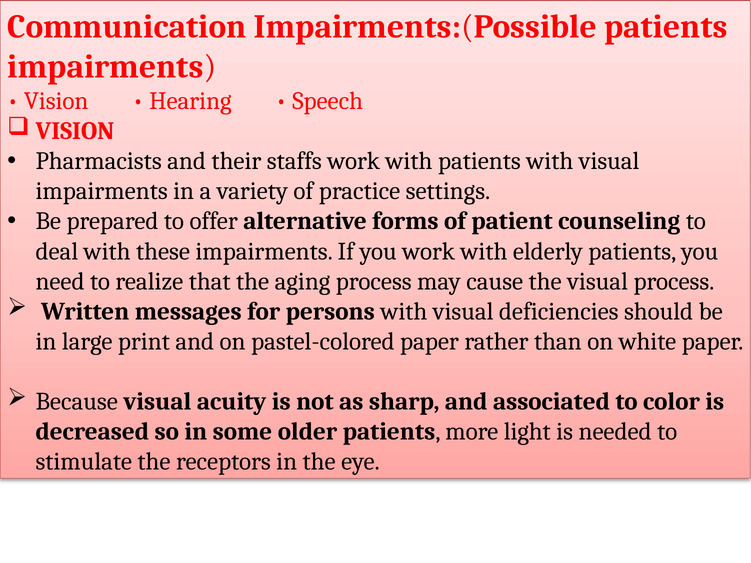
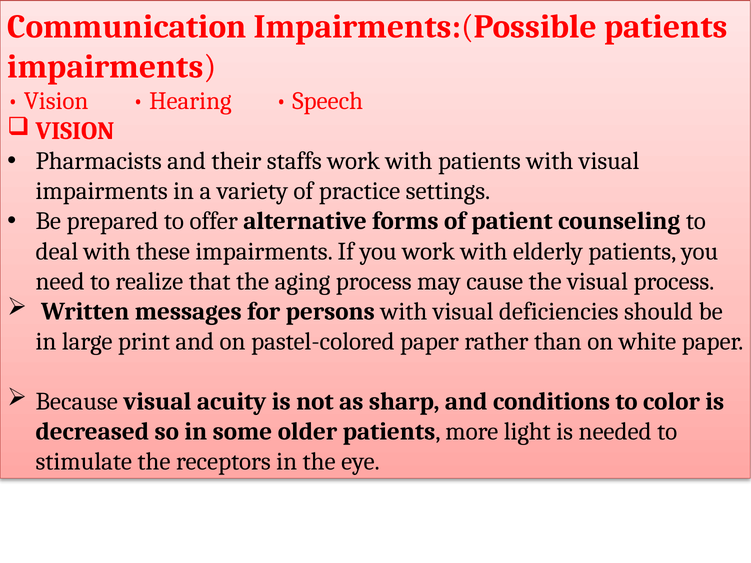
associated: associated -> conditions
